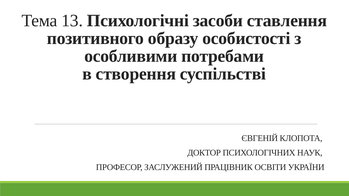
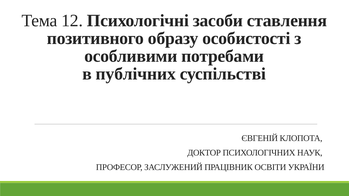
13: 13 -> 12
створення: створення -> публічних
